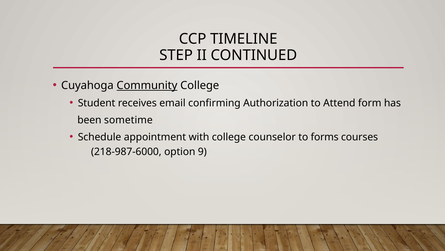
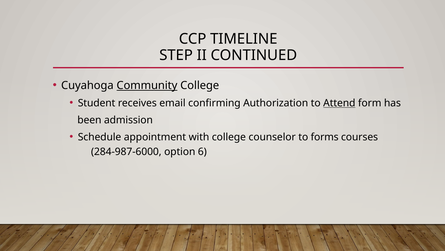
Attend underline: none -> present
sometime: sometime -> admission
218-987-6000: 218-987-6000 -> 284-987-6000
9: 9 -> 6
